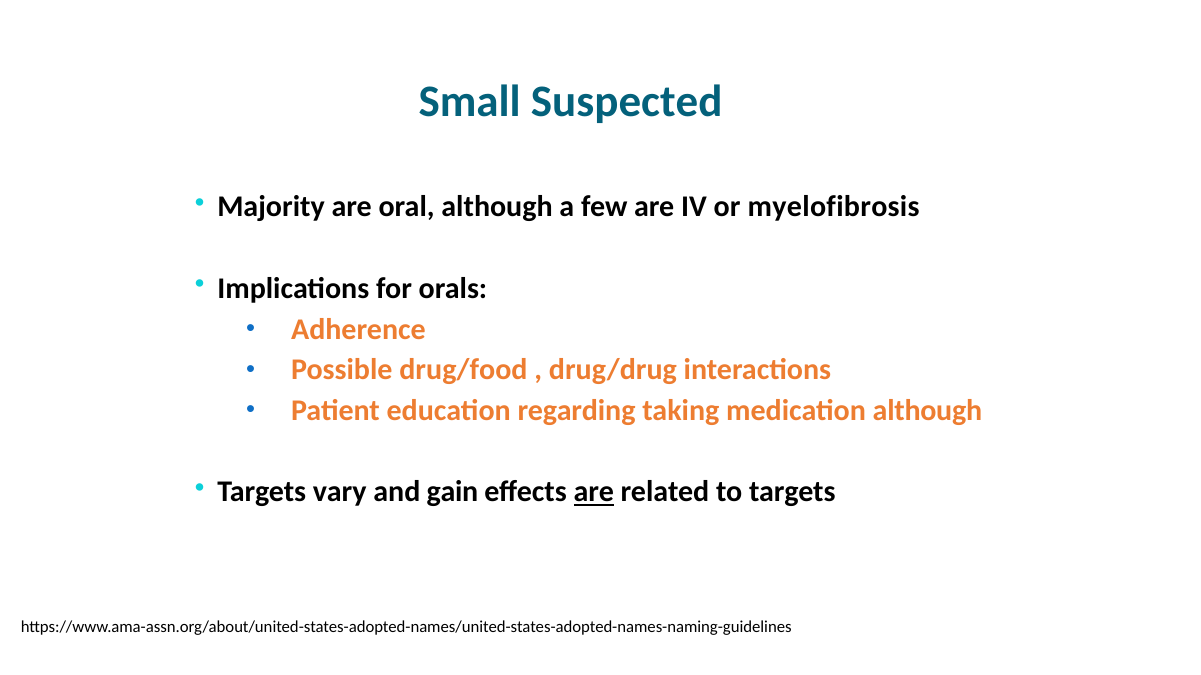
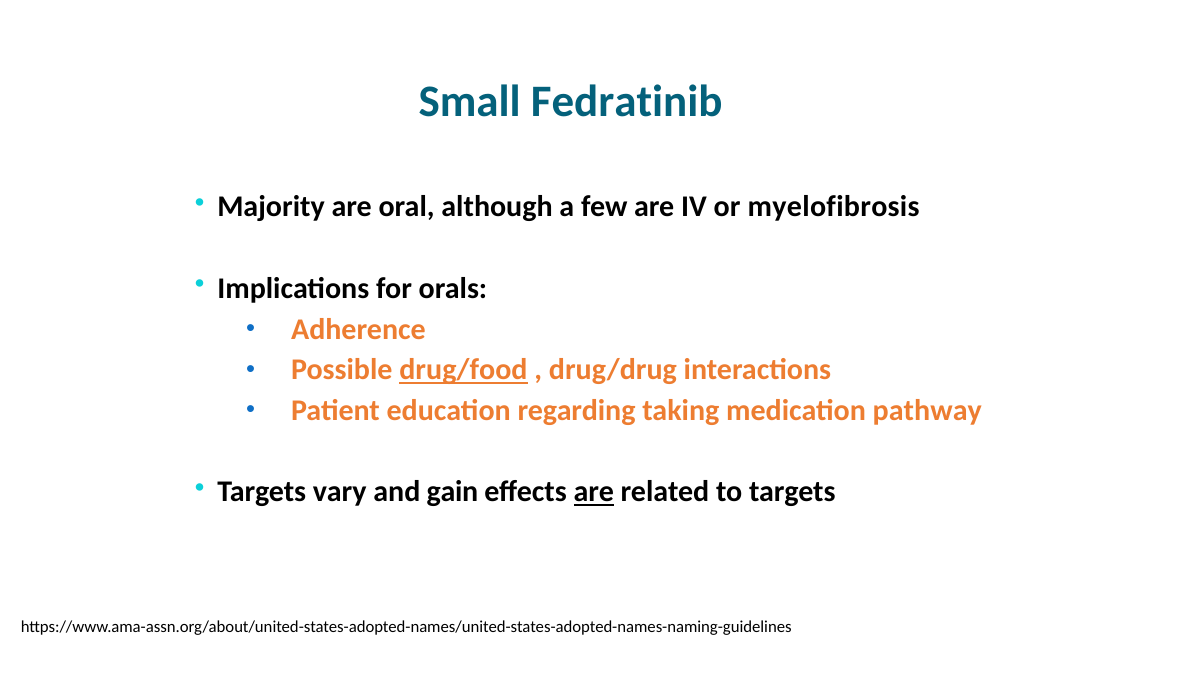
Suspected: Suspected -> Fedratinib
drug/food underline: none -> present
medication although: although -> pathway
